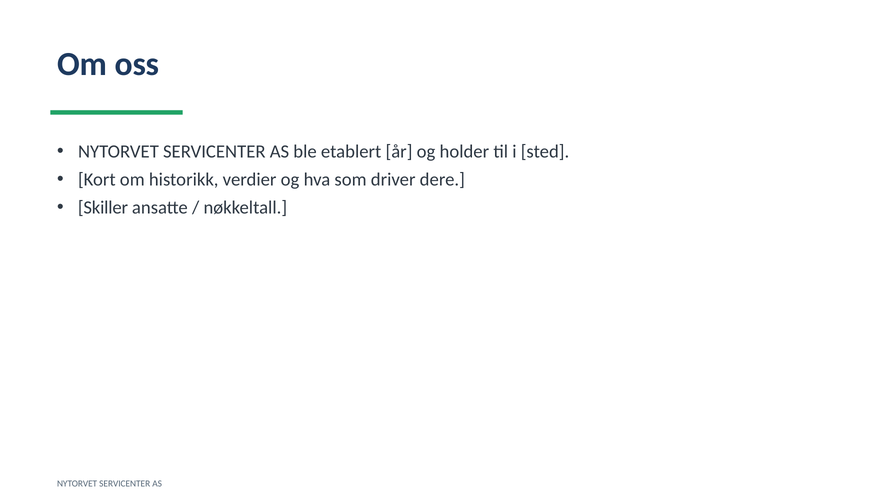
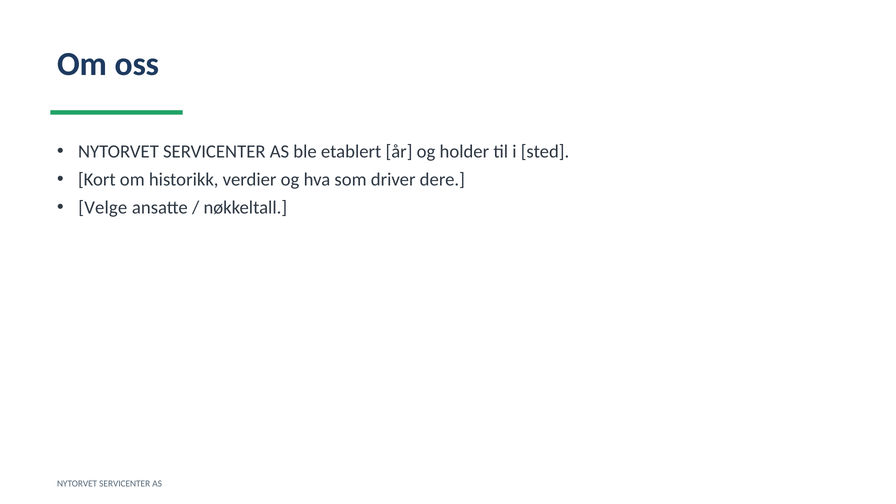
Skiller: Skiller -> Velge
